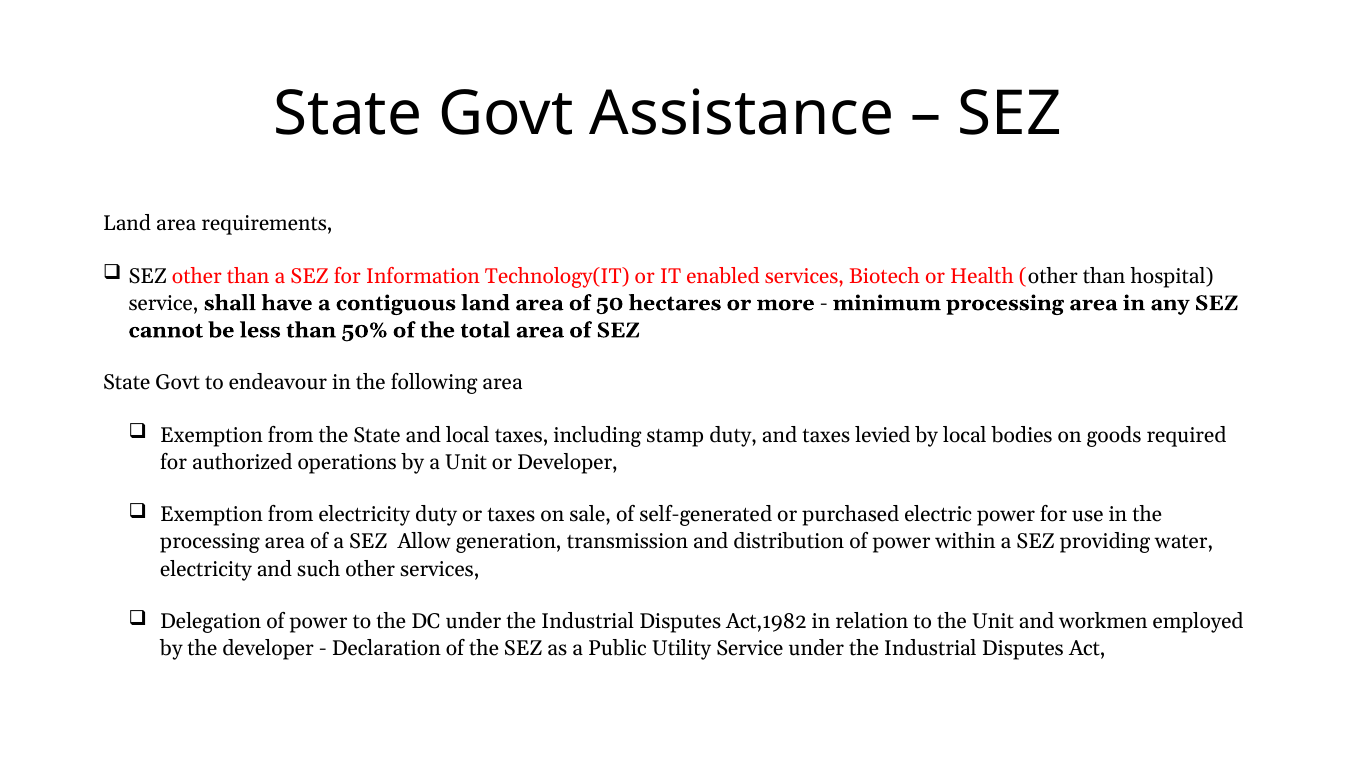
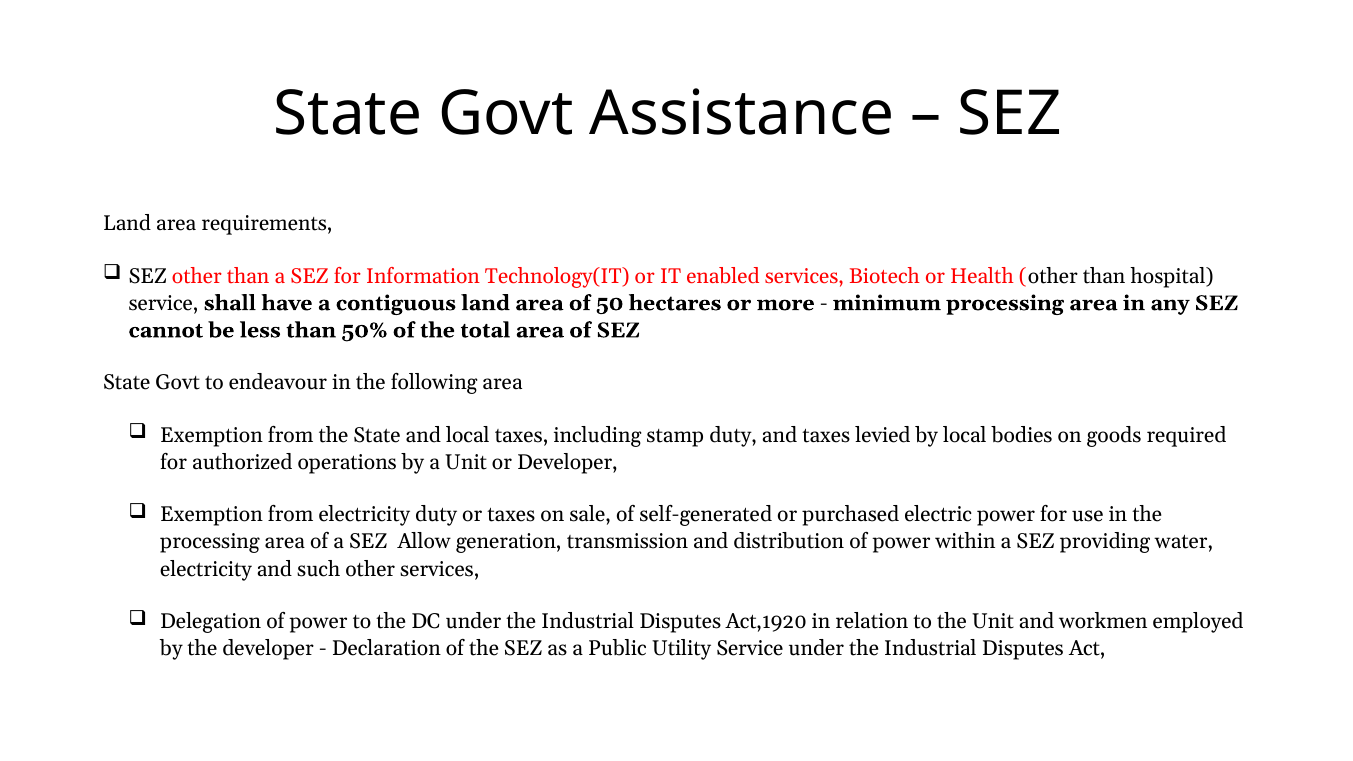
Act,1982: Act,1982 -> Act,1920
